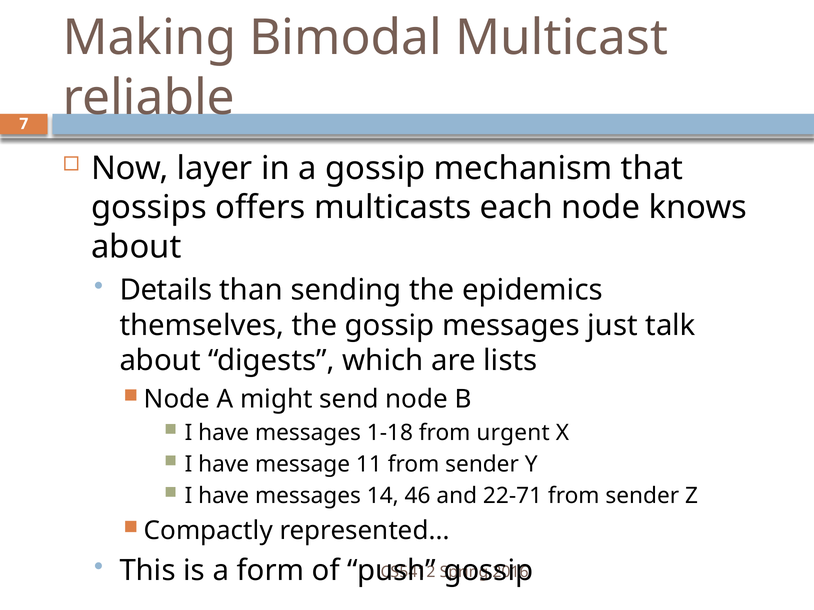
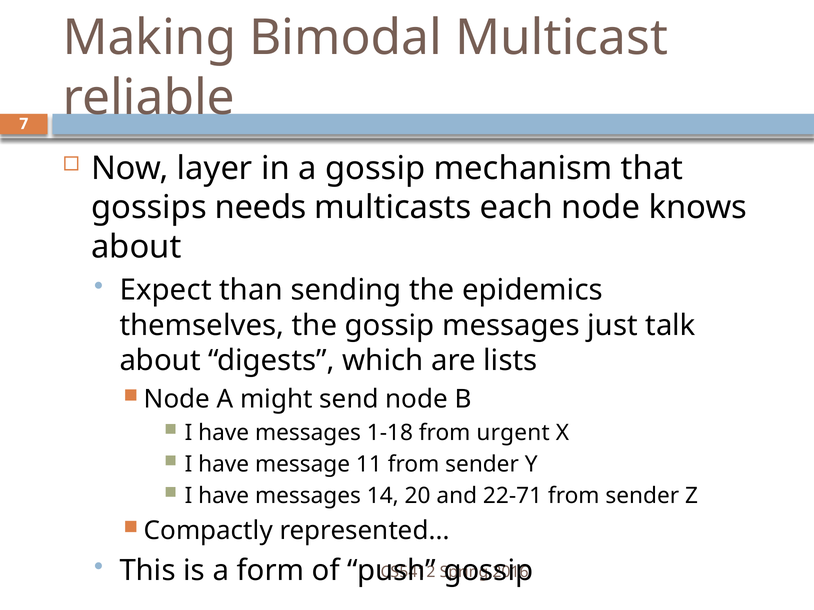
offers: offers -> needs
Details: Details -> Expect
46: 46 -> 20
